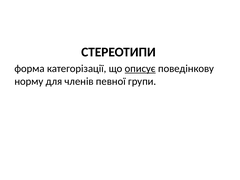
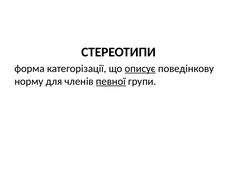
певної underline: none -> present
